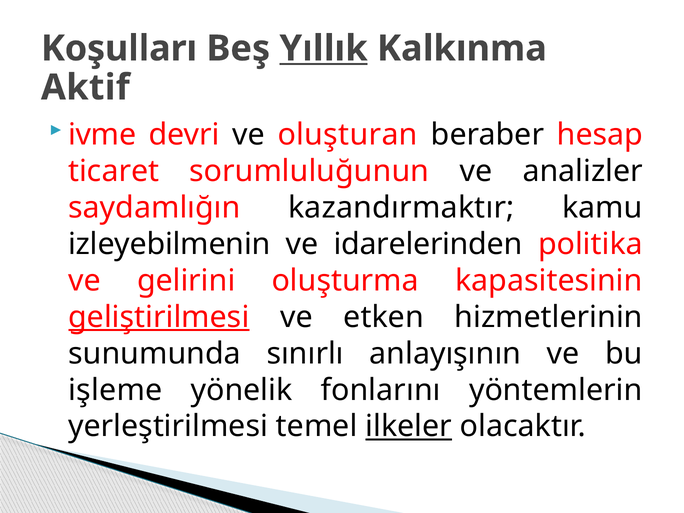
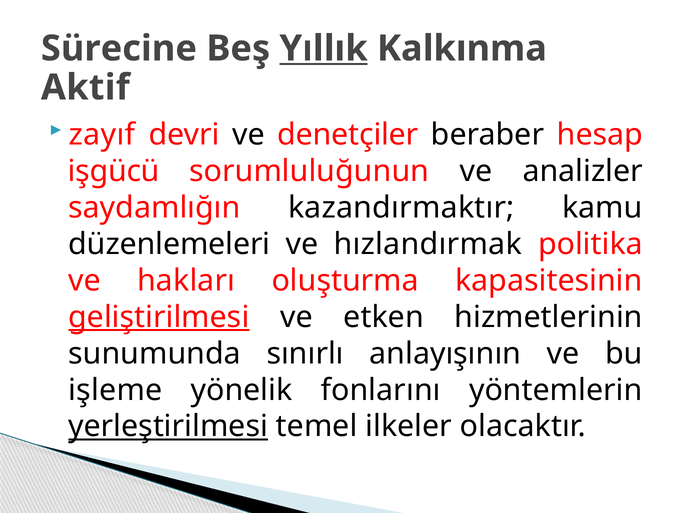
Koşulları: Koşulları -> Sürecine
ivme: ivme -> zayıf
oluşturan: oluşturan -> denetçiler
ticaret: ticaret -> işgücü
izleyebilmenin: izleyebilmenin -> düzenlemeleri
idarelerinden: idarelerinden -> hızlandırmak
gelirini: gelirini -> hakları
yerleştirilmesi underline: none -> present
ilkeler underline: present -> none
